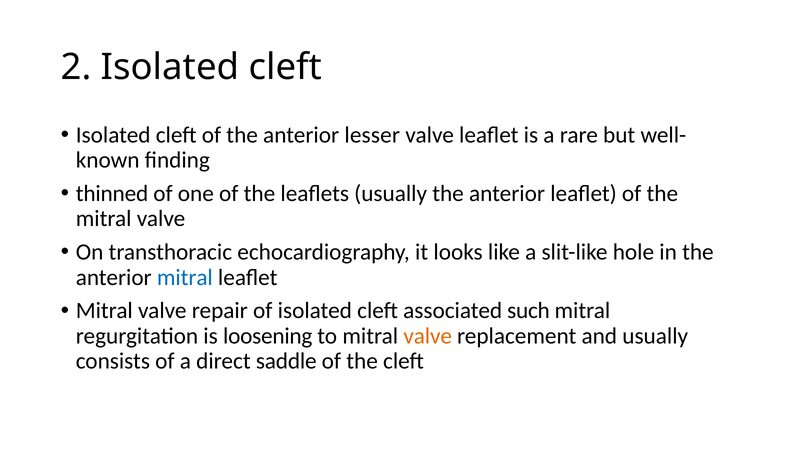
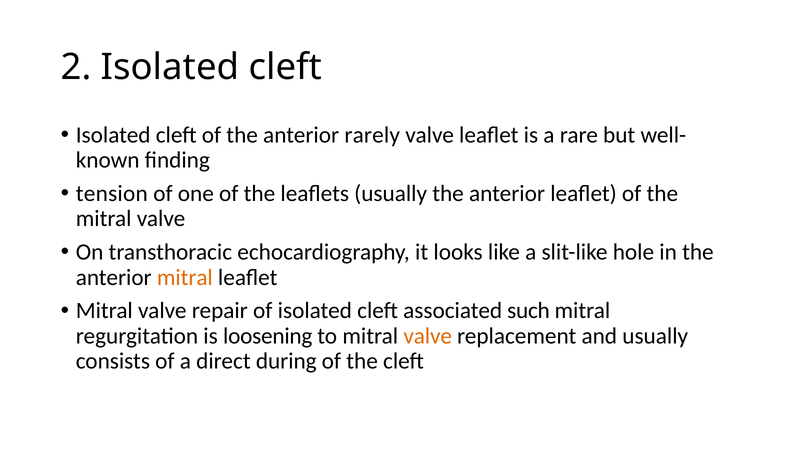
lesser: lesser -> rarely
thinned: thinned -> tension
mitral at (185, 277) colour: blue -> orange
saddle: saddle -> during
